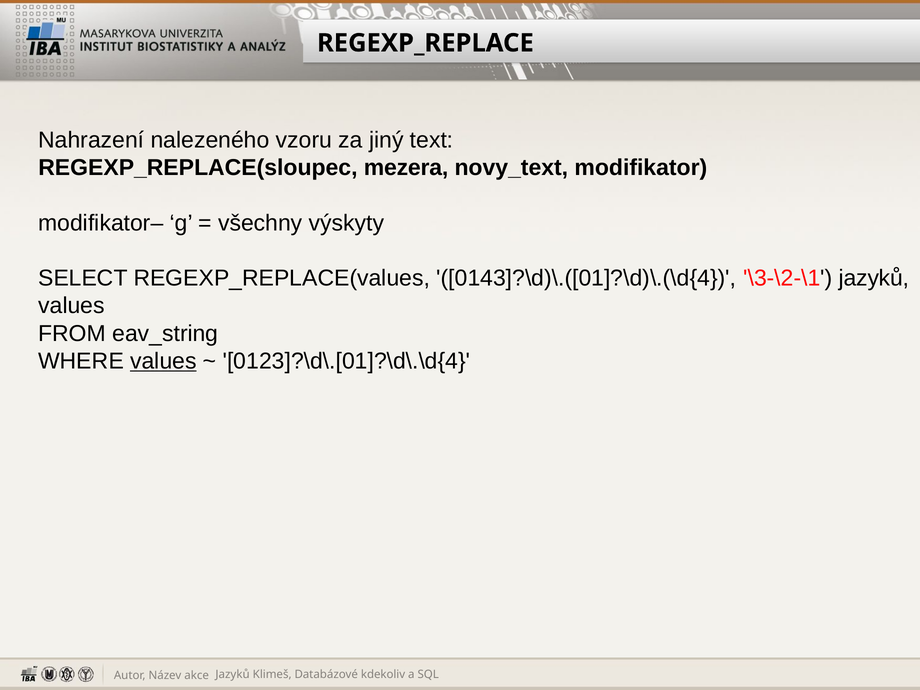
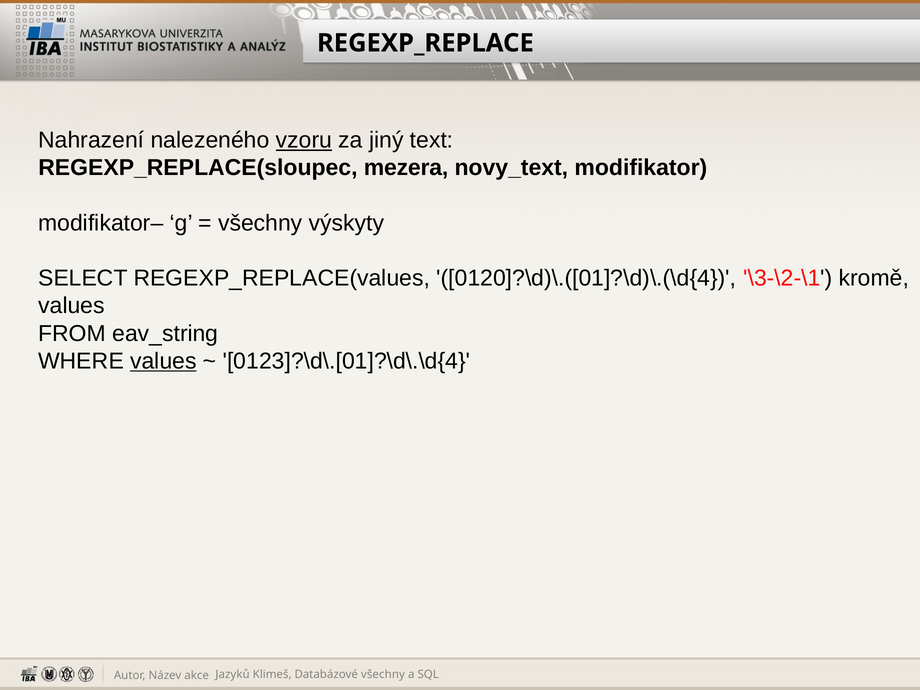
vzoru underline: none -> present
0143]?\d)\.([01]?\d)\.(\d{4: 0143]?\d)\.([01]?\d)\.(\d{4 -> 0120]?\d)\.([01]?\d)\.(\d{4
\3-\2-\1 jazyků: jazyků -> kromě
Databázové kdekoliv: kdekoliv -> všechny
